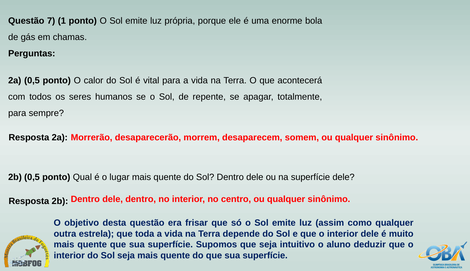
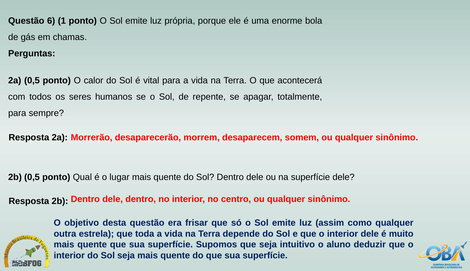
7: 7 -> 6
